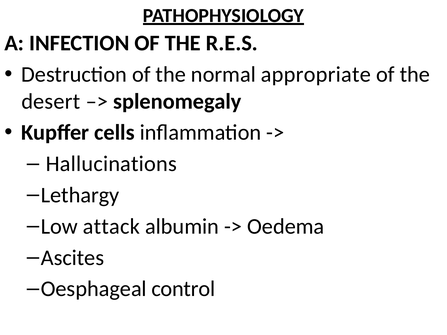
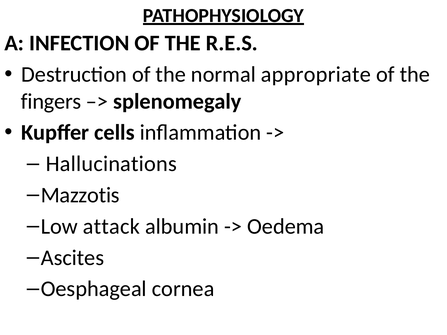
desert: desert -> fingers
Lethargy: Lethargy -> Mazzotis
control: control -> cornea
